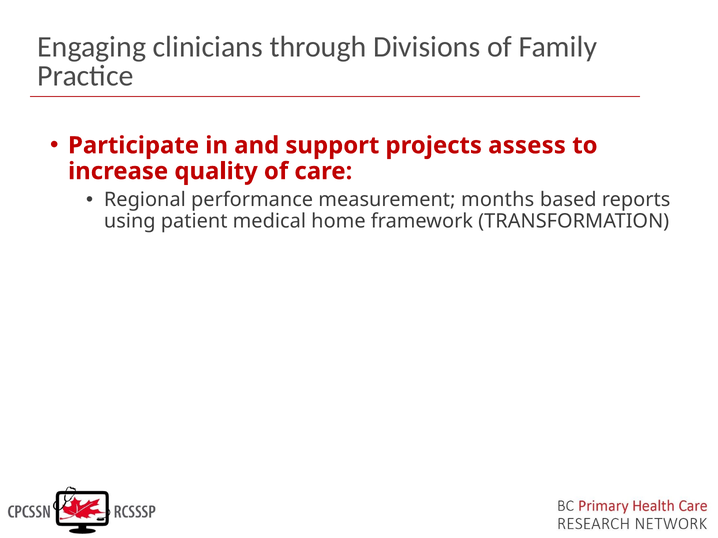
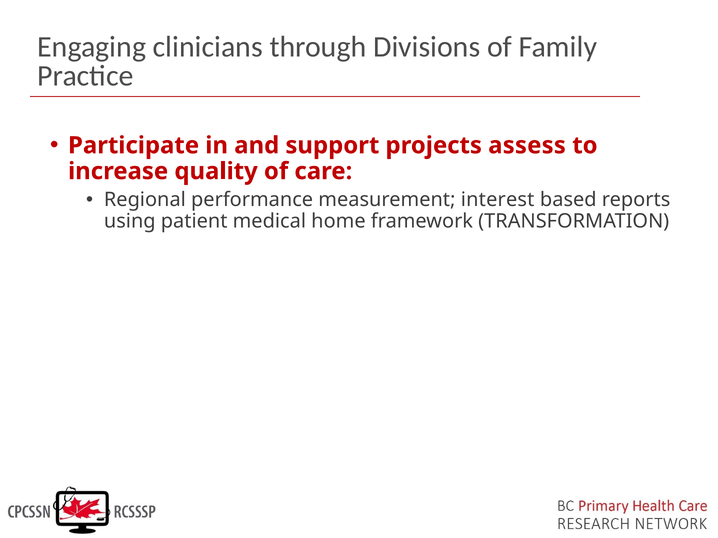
months: months -> interest
